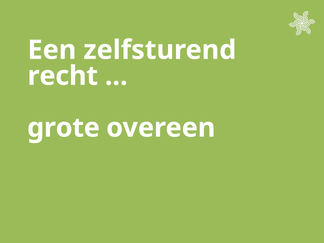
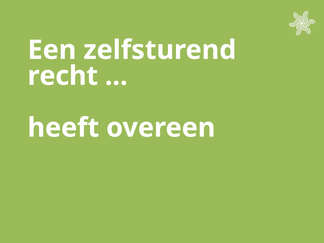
grote: grote -> heeft
